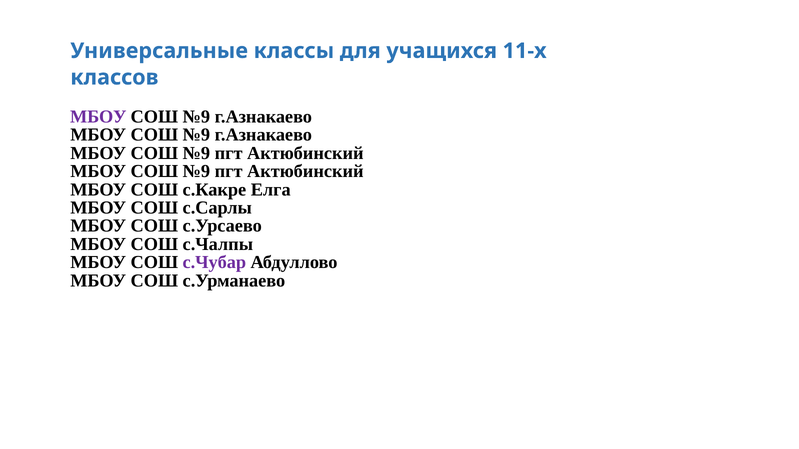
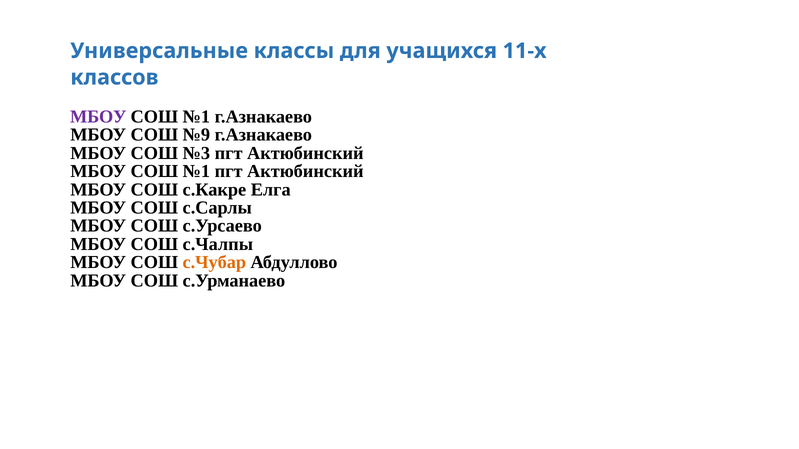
№9 at (196, 117): №9 -> №1
№9 at (196, 153): №9 -> №3
№9 at (196, 171): №9 -> №1
с.Чубар colour: purple -> orange
